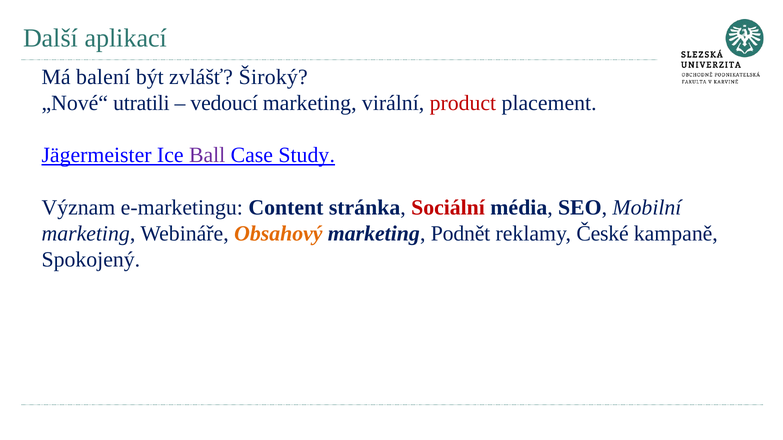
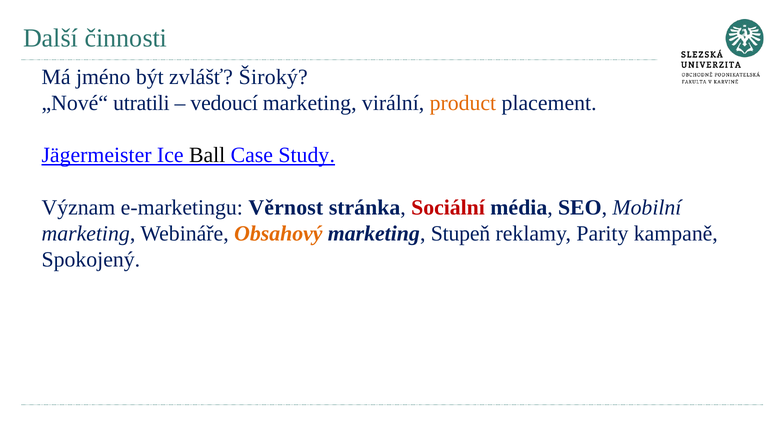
aplikací: aplikací -> činnosti
balení: balení -> jméno
product colour: red -> orange
Ball colour: purple -> black
Content: Content -> Věrnost
Podnět: Podnět -> Stupeň
České: České -> Parity
